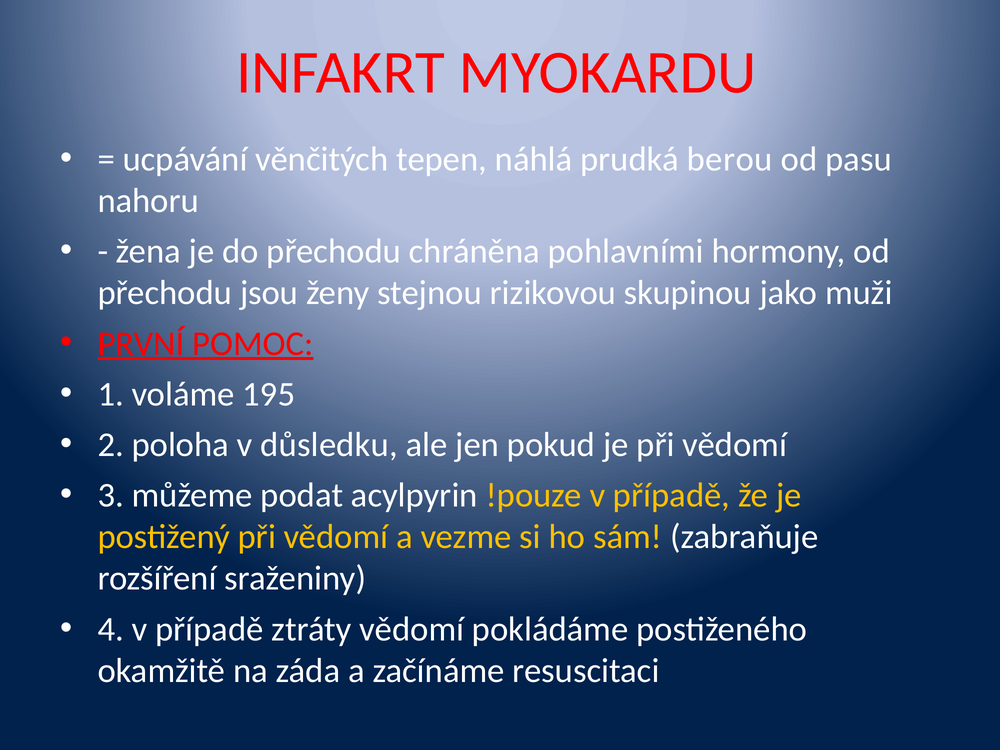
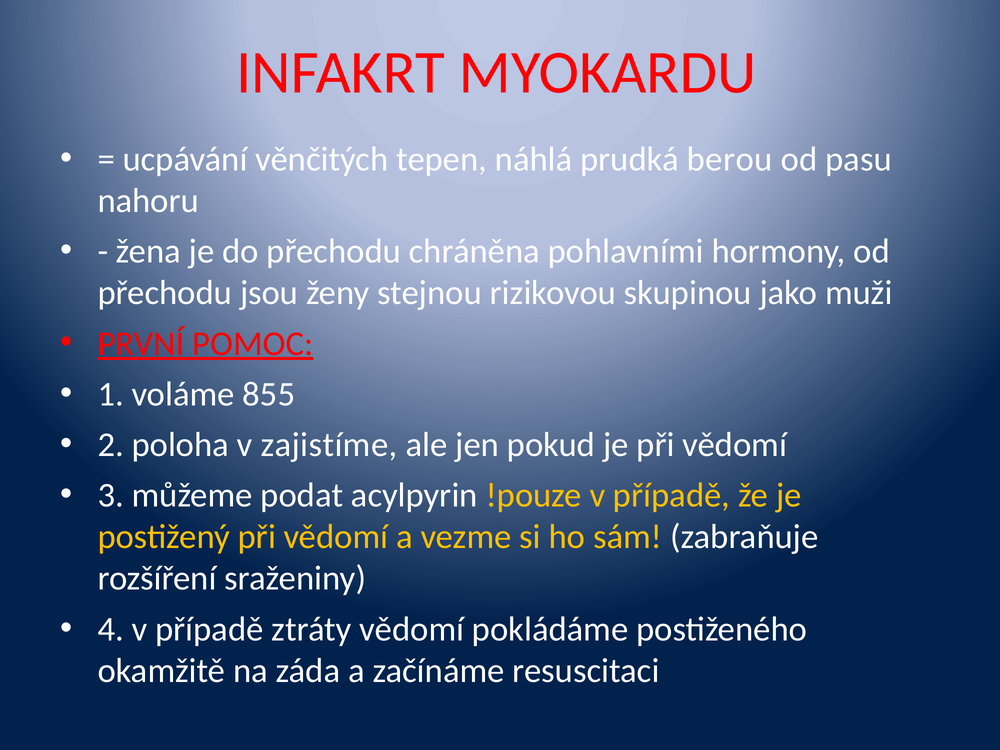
195: 195 -> 855
důsledku: důsledku -> zajistíme
